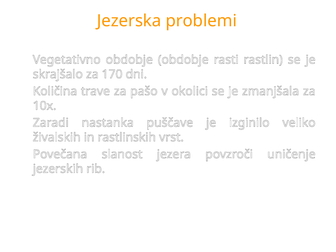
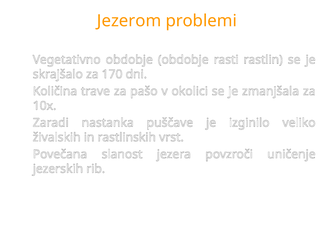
Jezerska: Jezerska -> Jezerom
